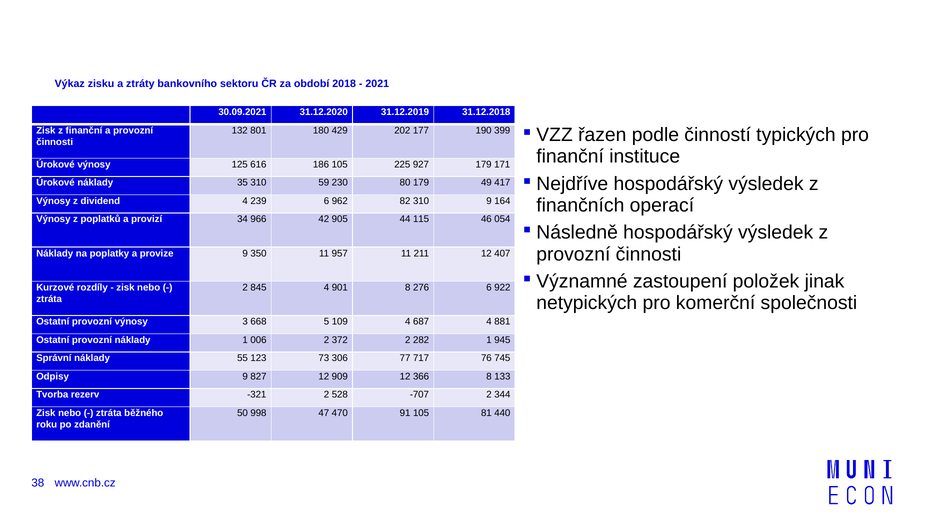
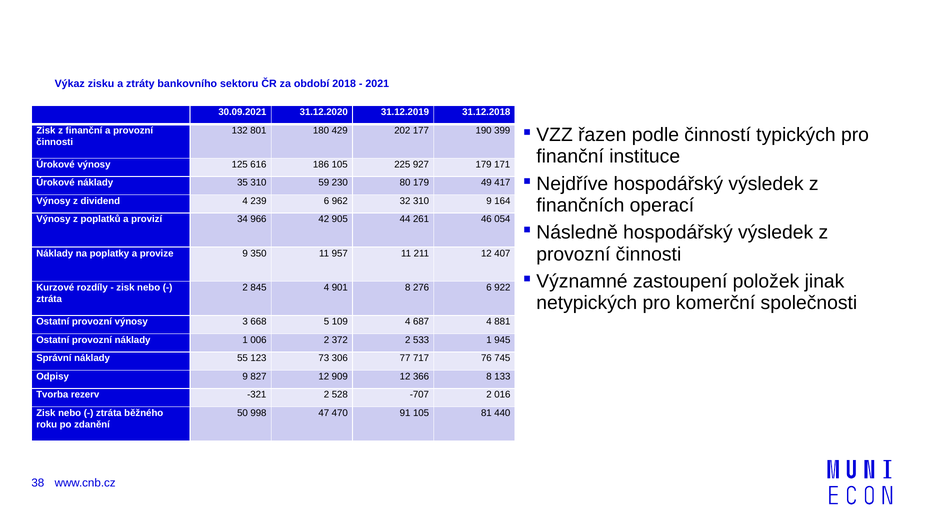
82: 82 -> 32
115: 115 -> 261
282: 282 -> 533
344: 344 -> 016
